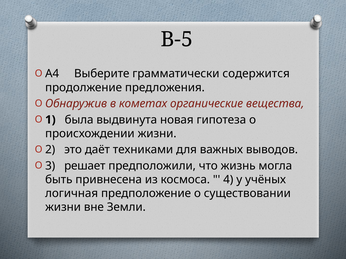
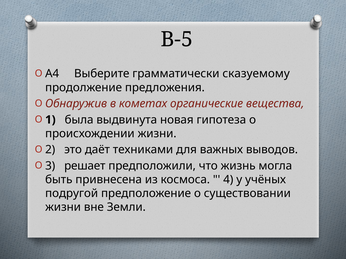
содержится: содержится -> сказуемому
логичная: логичная -> подругой
